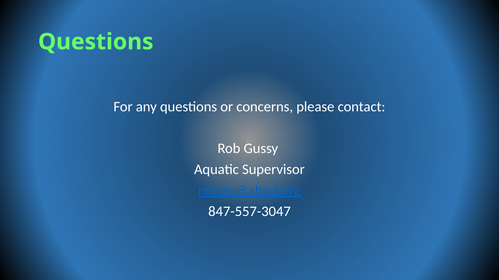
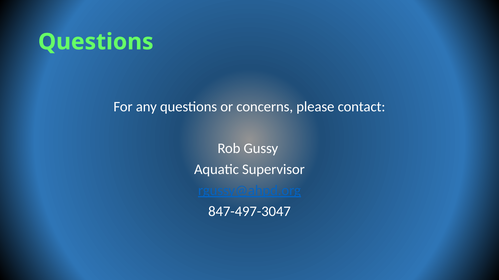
847-557-3047: 847-557-3047 -> 847-497-3047
